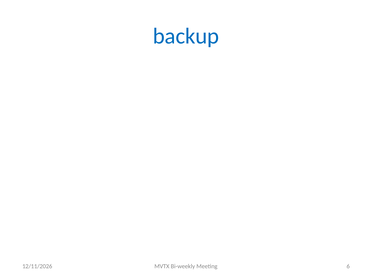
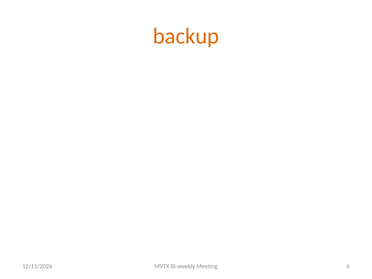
backup colour: blue -> orange
